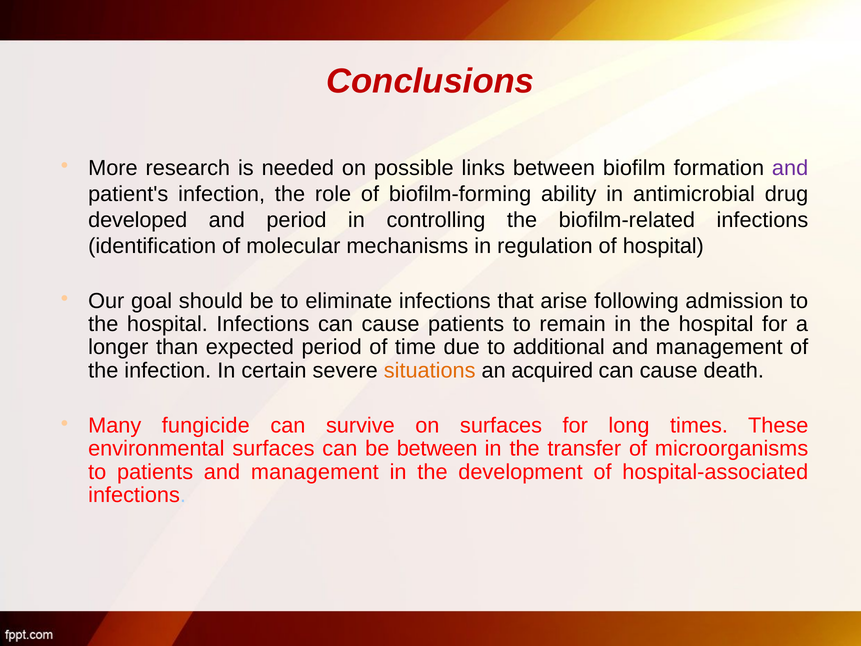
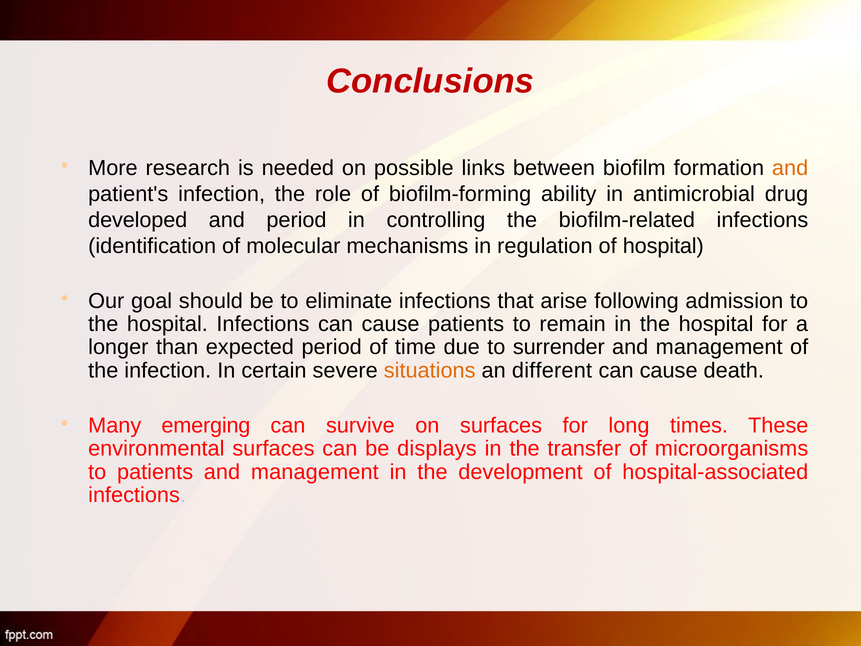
and at (790, 168) colour: purple -> orange
additional: additional -> surrender
acquired: acquired -> different
fungicide: fungicide -> emerging
be between: between -> displays
